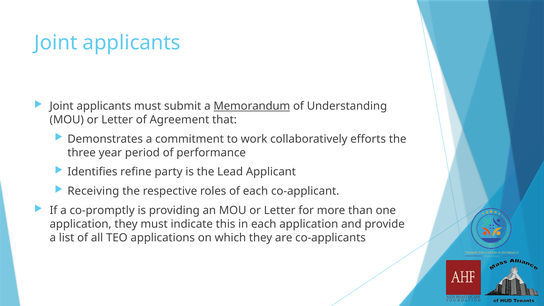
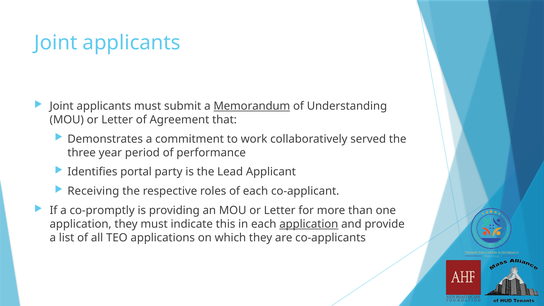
efforts: efforts -> served
refine: refine -> portal
application at (309, 224) underline: none -> present
